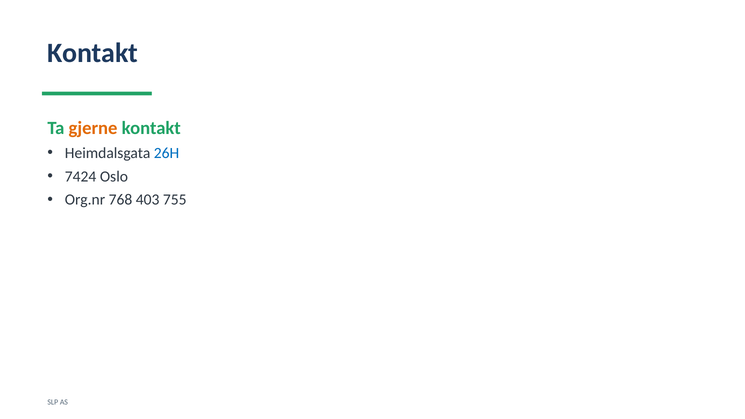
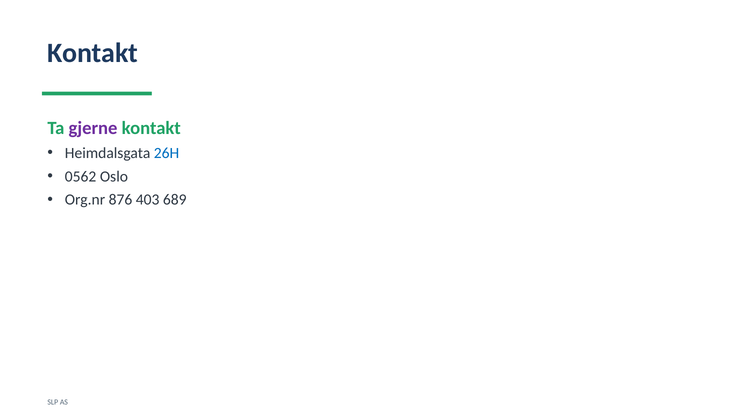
gjerne colour: orange -> purple
7424: 7424 -> 0562
768: 768 -> 876
755: 755 -> 689
